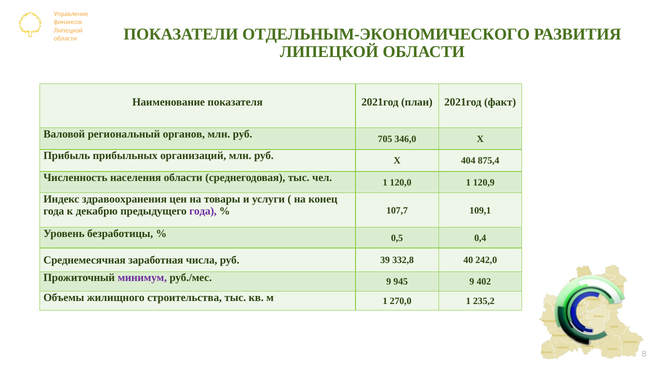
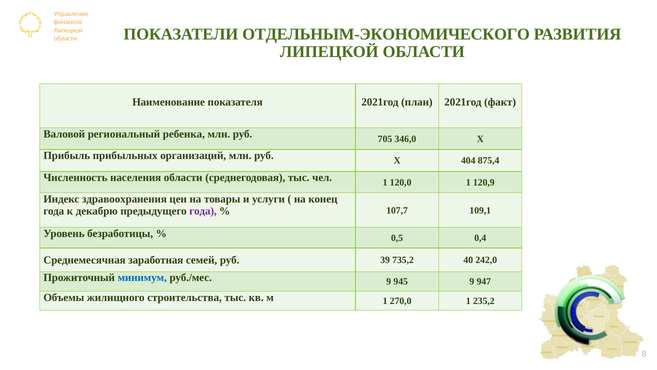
органов: органов -> ребенка
числа: числа -> семей
332,8: 332,8 -> 735,2
минимум colour: purple -> blue
402: 402 -> 947
